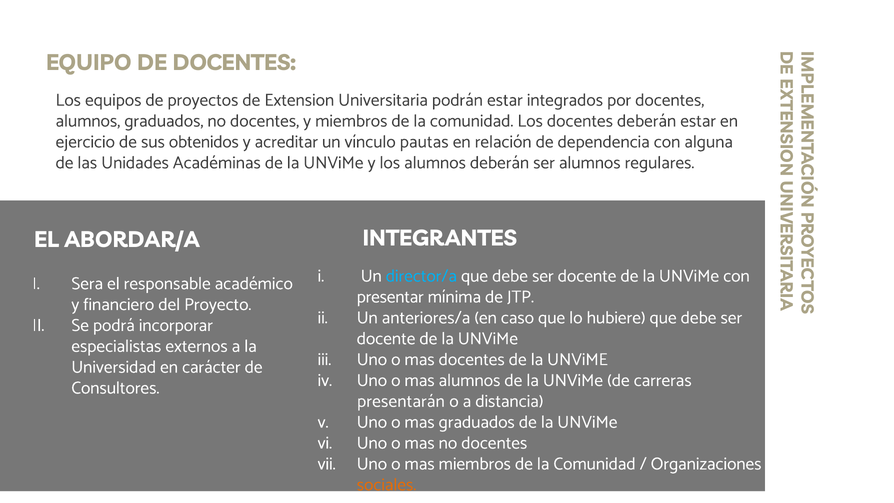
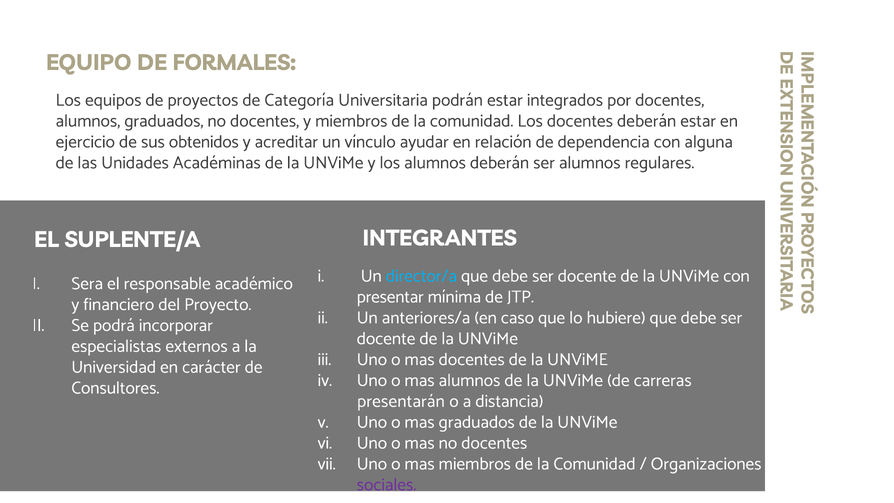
DE DOCENTES: DOCENTES -> FORMALES
Extension: Extension -> Categoría
pautas: pautas -> ayudar
ABORDAR/A: ABORDAR/A -> SUPLENTE/A
sociales colour: orange -> purple
